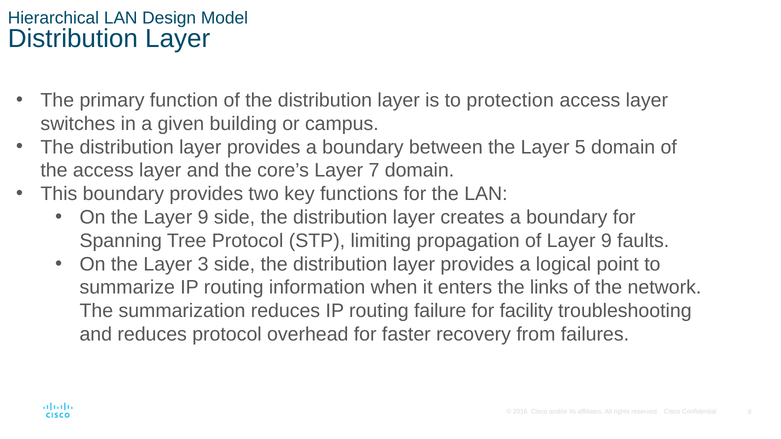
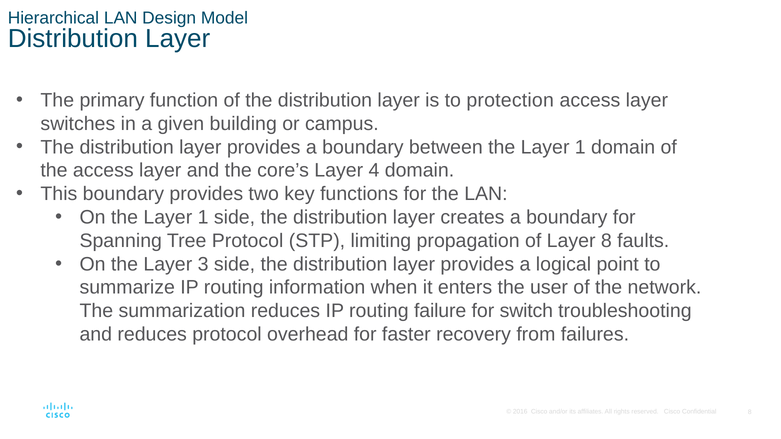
between the Layer 5: 5 -> 1
7: 7 -> 4
On the Layer 9: 9 -> 1
of Layer 9: 9 -> 8
links: links -> user
facility: facility -> switch
